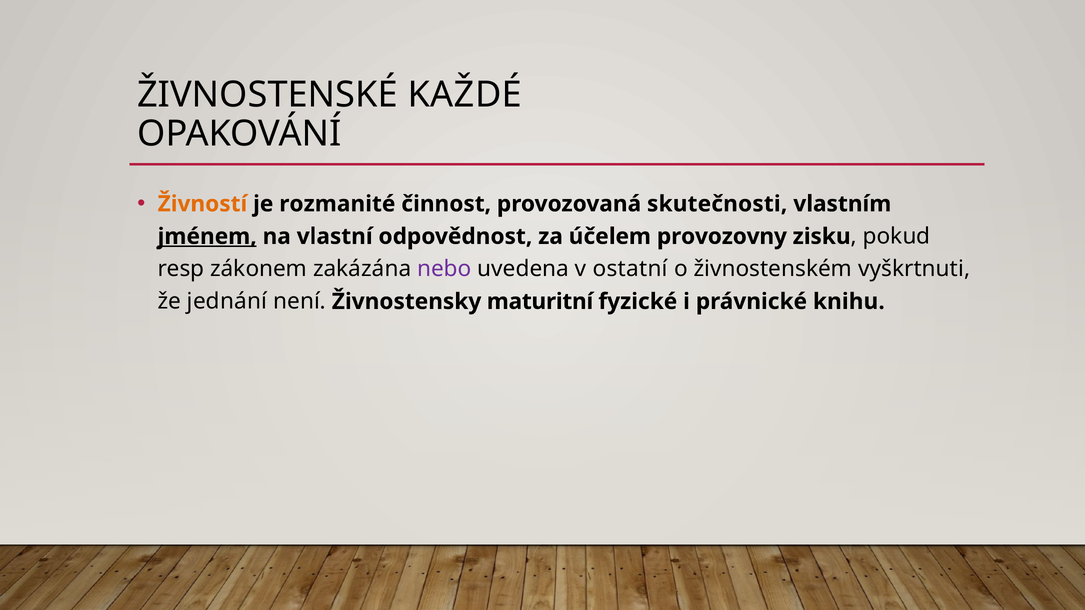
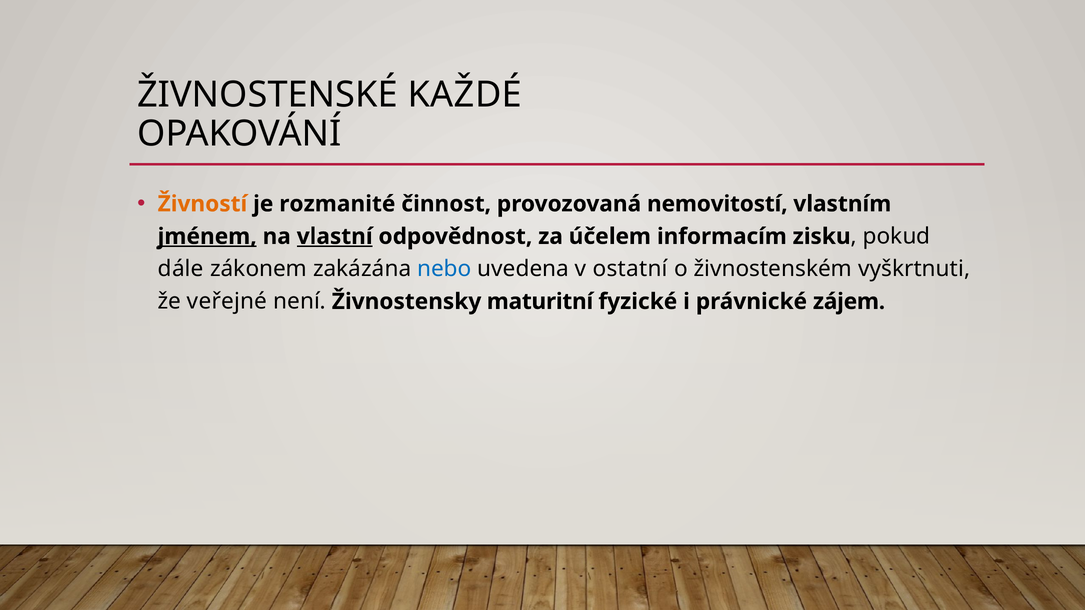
skutečnosti: skutečnosti -> nemovitostí
vlastní underline: none -> present
provozovny: provozovny -> informacím
resp: resp -> dále
nebo colour: purple -> blue
jednání: jednání -> veřejné
knihu: knihu -> zájem
